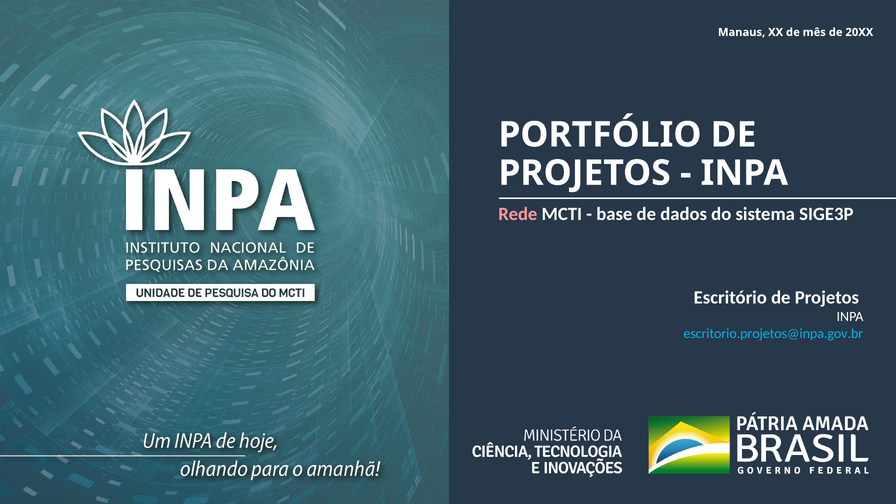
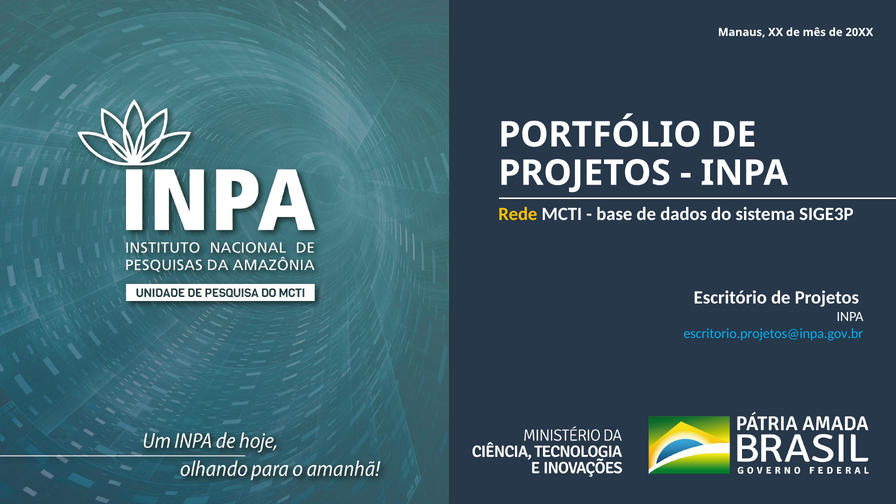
Rede colour: pink -> yellow
